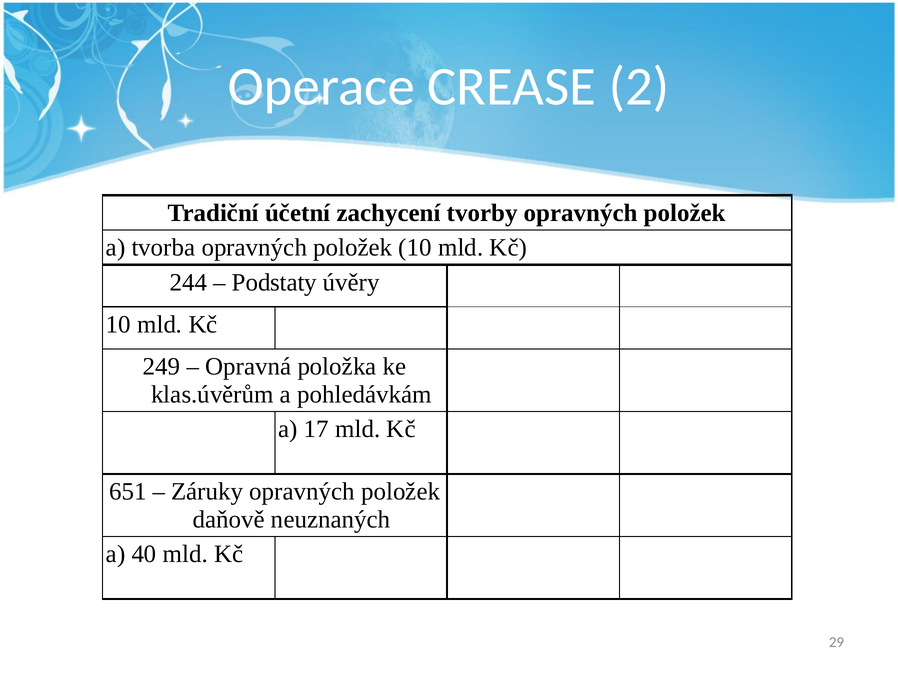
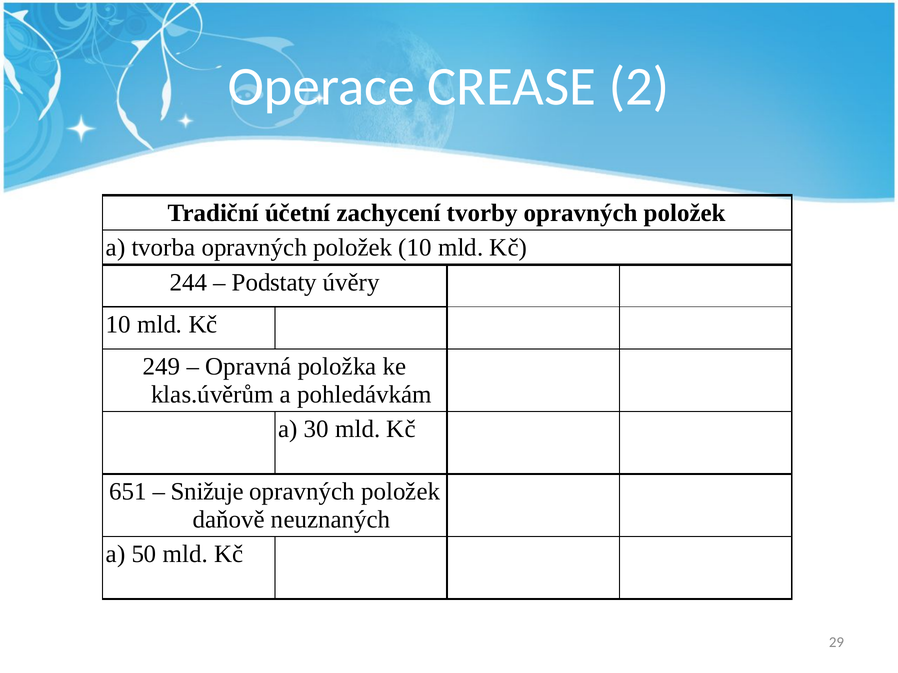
17: 17 -> 30
Záruky: Záruky -> Snižuje
40: 40 -> 50
